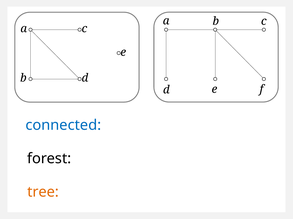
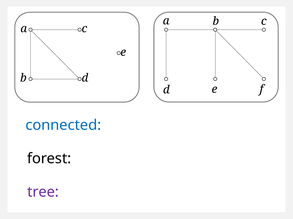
tree colour: orange -> purple
